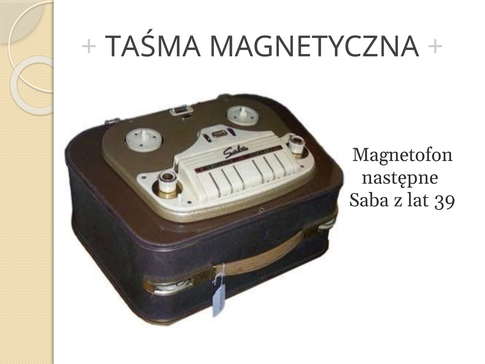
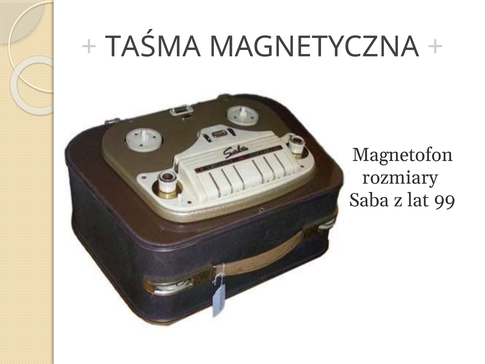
następne: następne -> rozmiary
39: 39 -> 99
